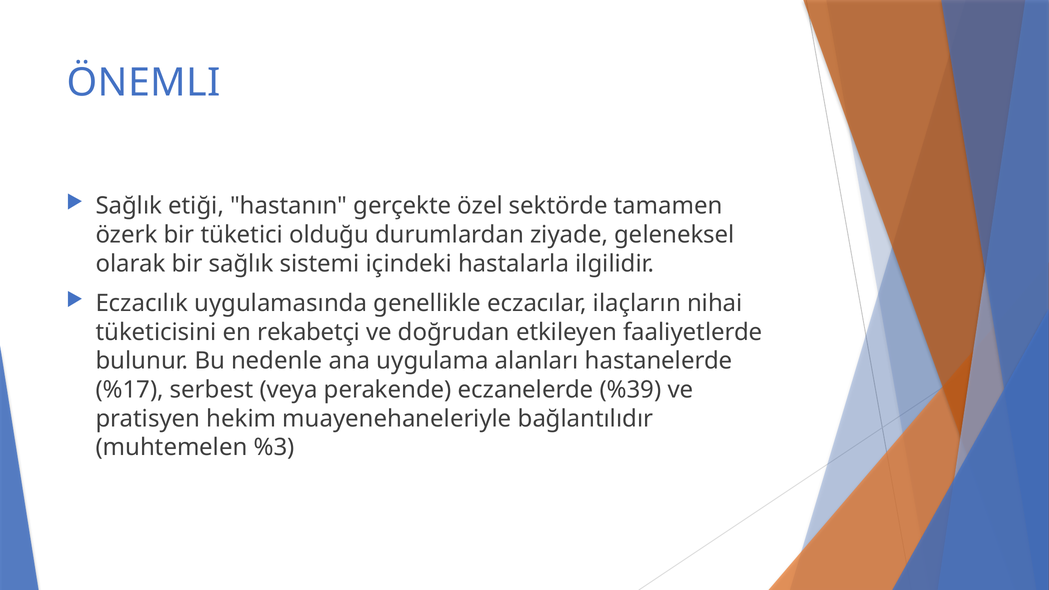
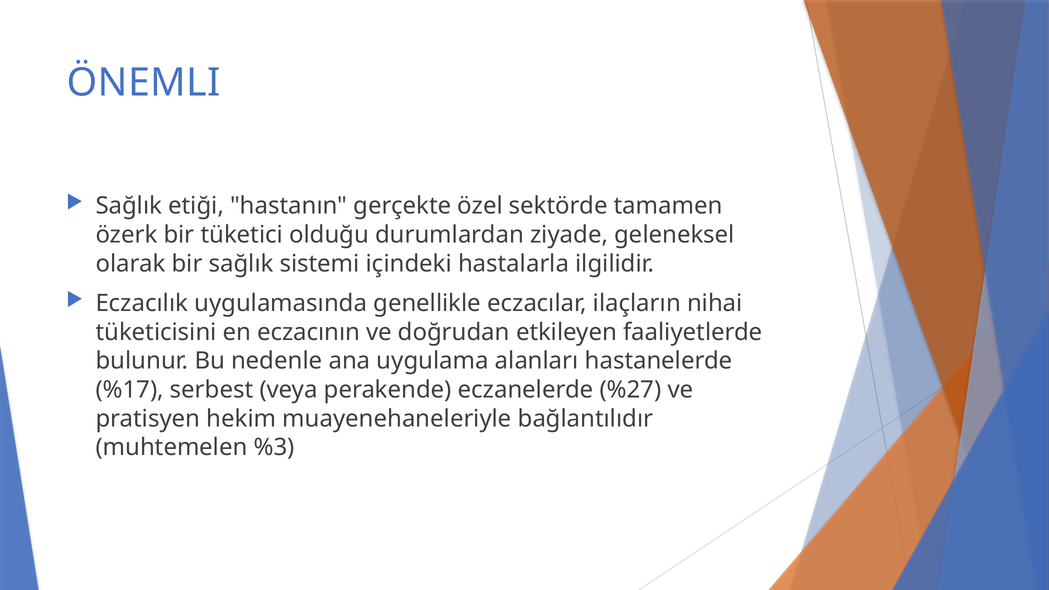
rekabetçi: rekabetçi -> eczacının
%39: %39 -> %27
